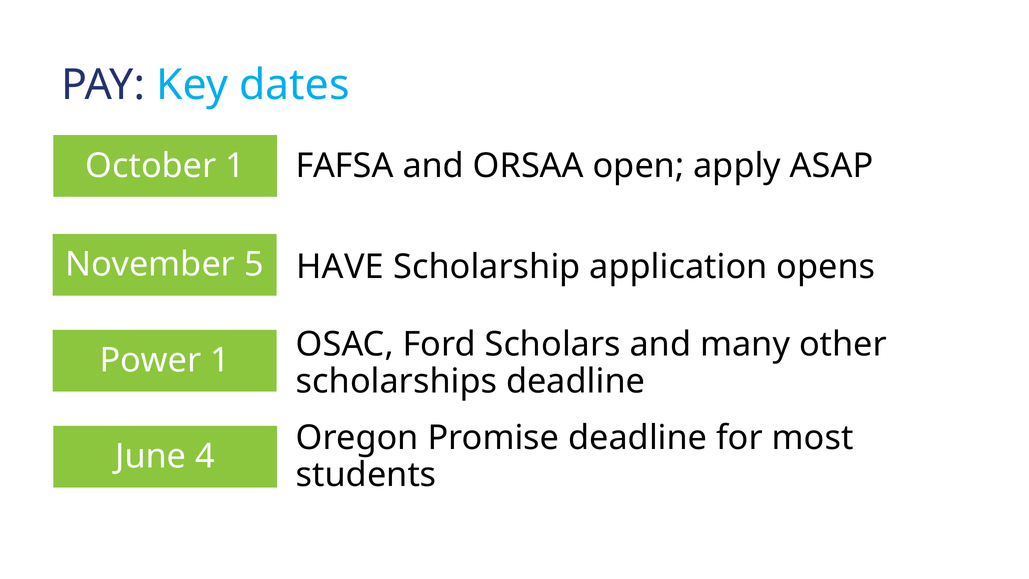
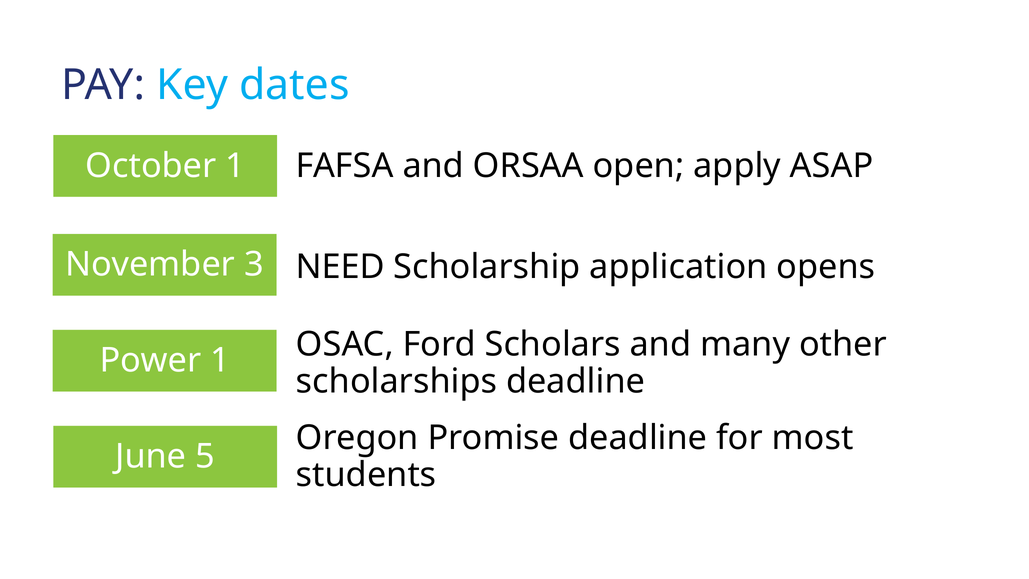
5: 5 -> 3
HAVE: HAVE -> NEED
4: 4 -> 5
